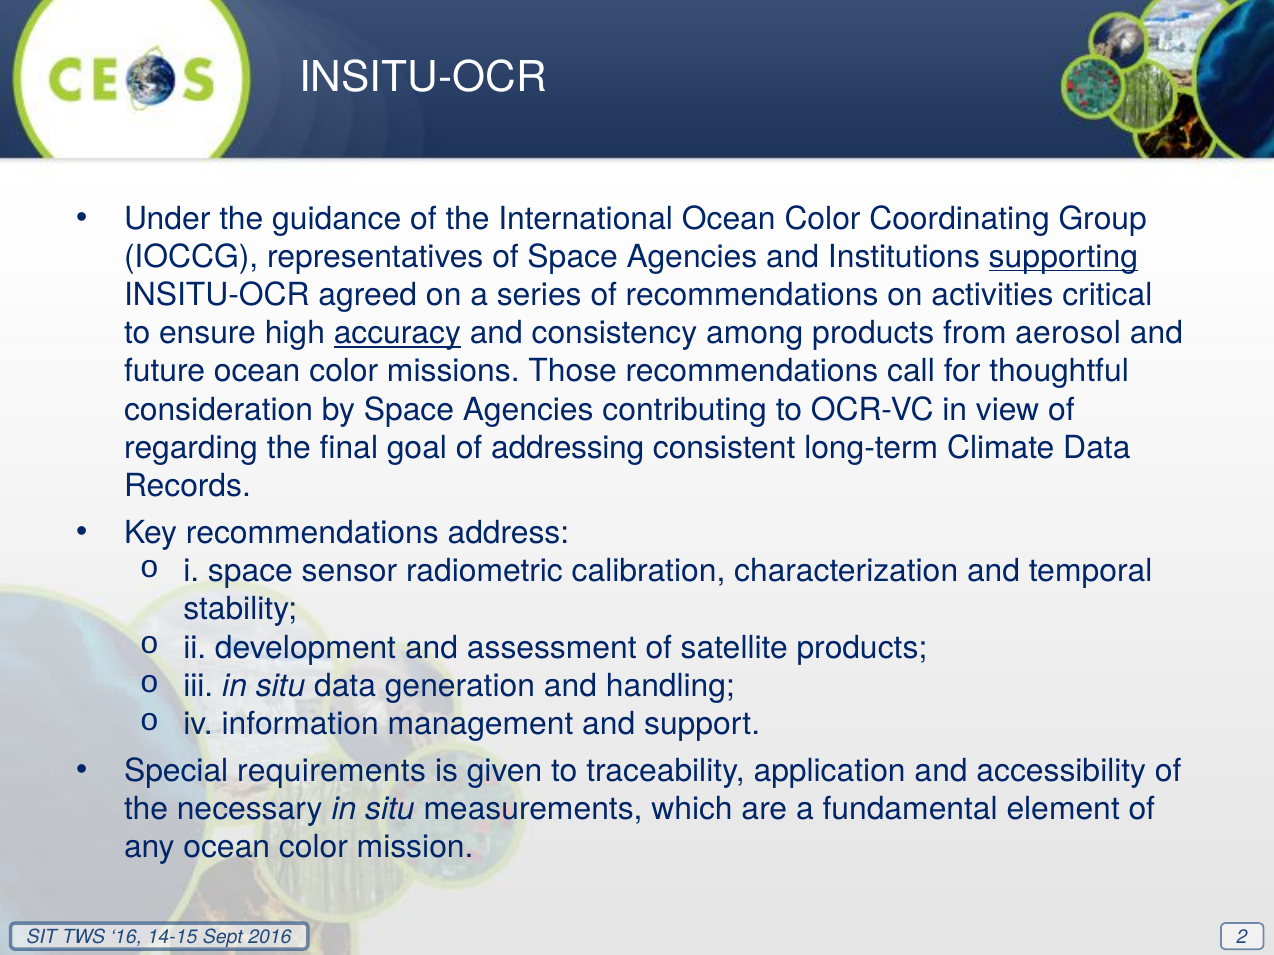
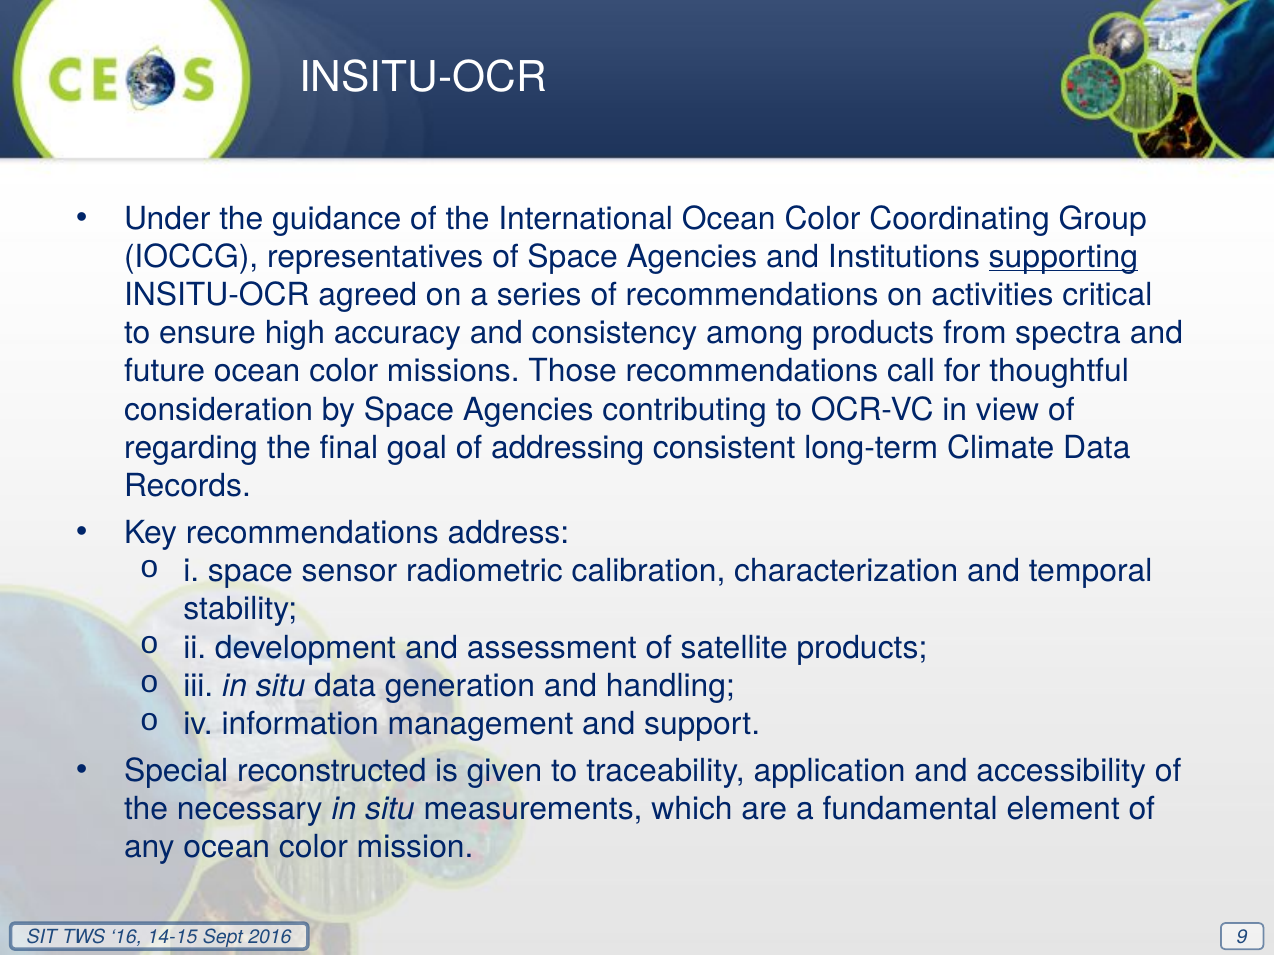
accuracy underline: present -> none
aerosol: aerosol -> spectra
requirements: requirements -> reconstructed
2: 2 -> 9
